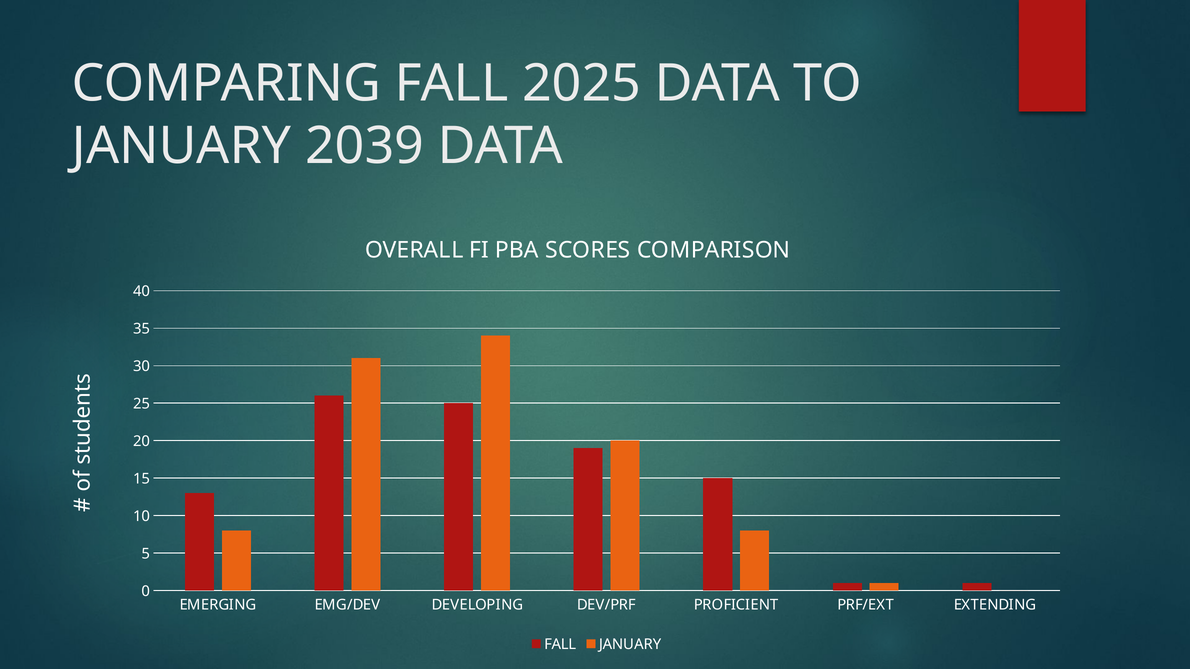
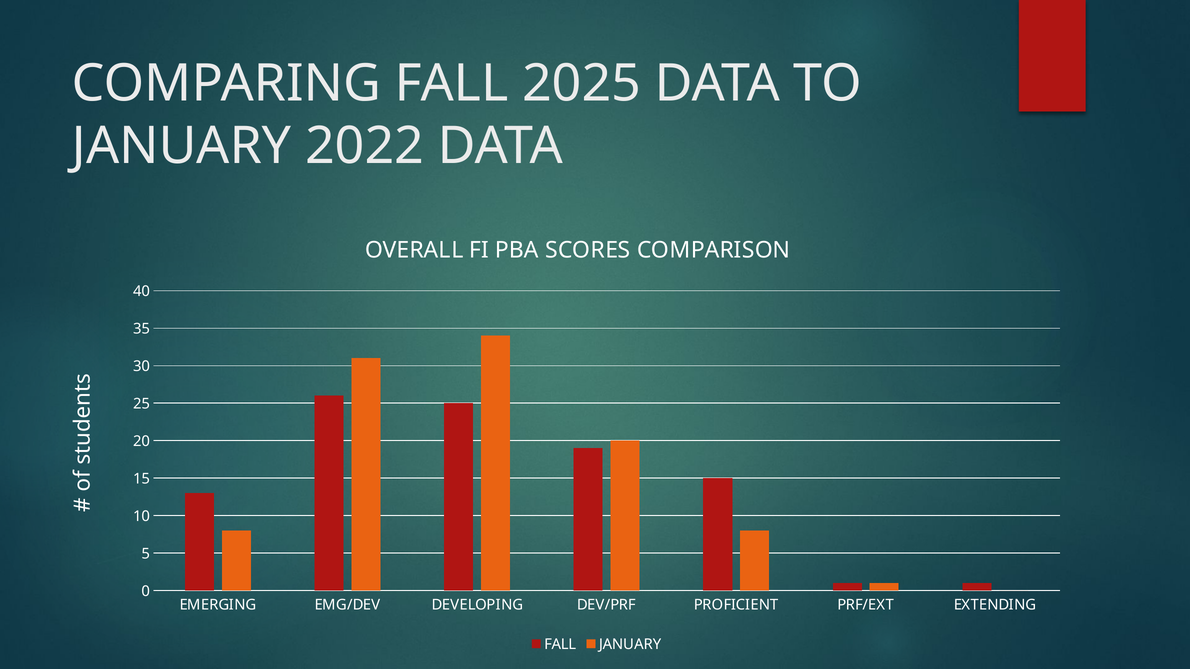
2039: 2039 -> 2022
